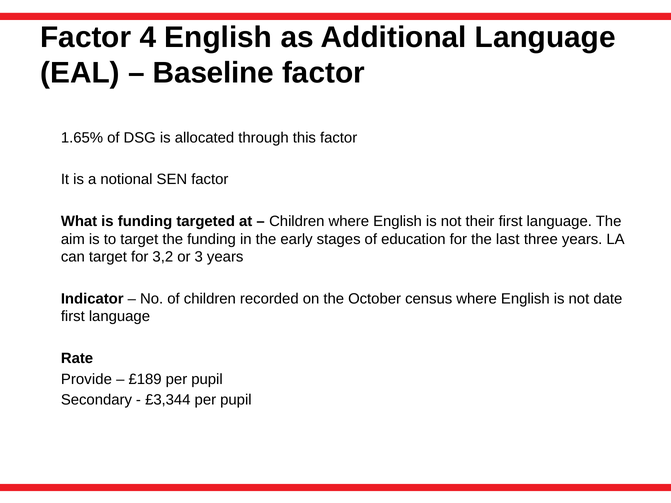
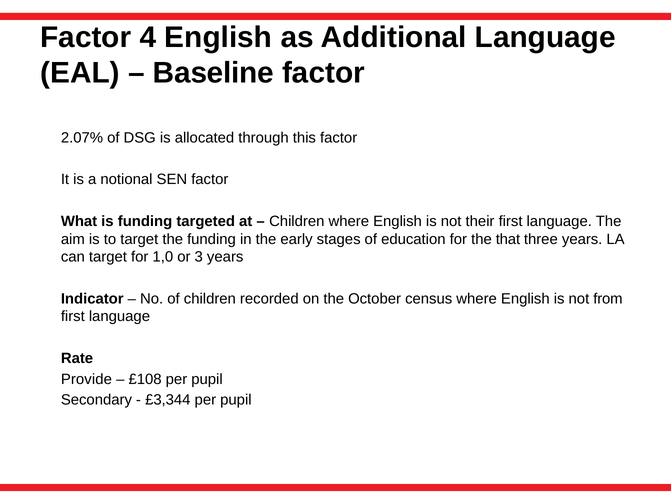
1.65%: 1.65% -> 2.07%
last: last -> that
3,2: 3,2 -> 1,0
date: date -> from
£189: £189 -> £108
